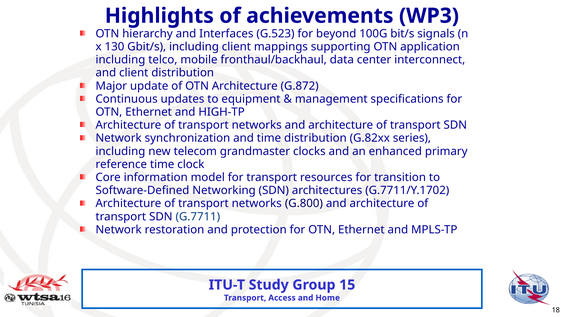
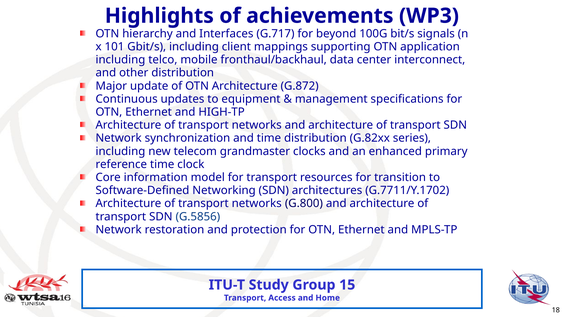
G.523: G.523 -> G.717
130: 130 -> 101
and client: client -> other
G.7711: G.7711 -> G.5856
